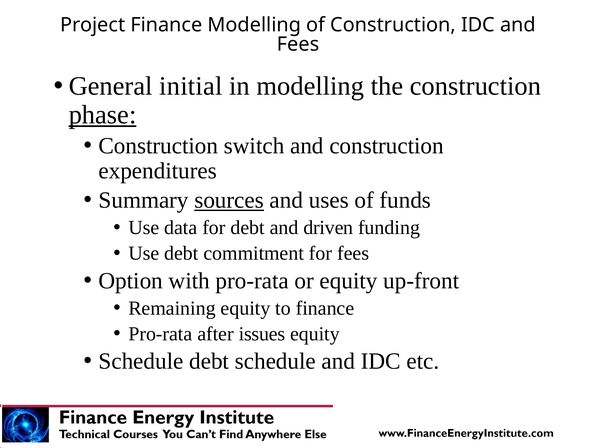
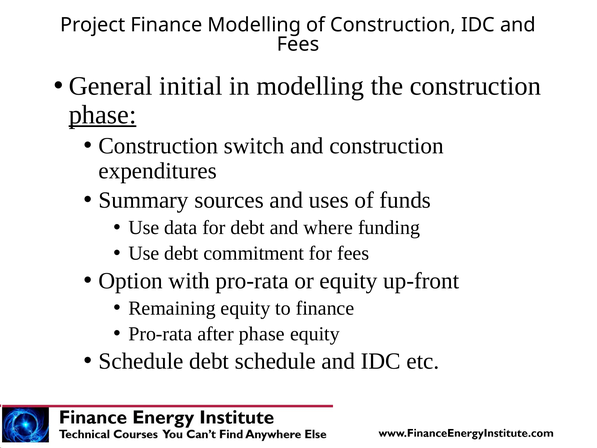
sources underline: present -> none
driven: driven -> where
after issues: issues -> phase
